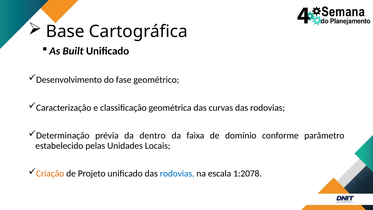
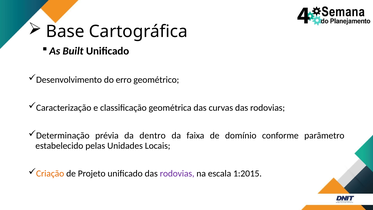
fase: fase -> erro
rodovias at (177, 174) colour: blue -> purple
1:2078: 1:2078 -> 1:2015
